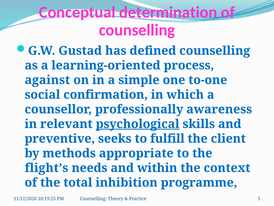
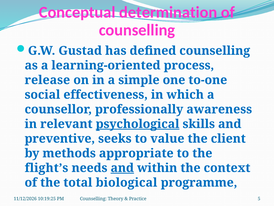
against: against -> release
confirmation: confirmation -> effectiveness
fulfill: fulfill -> value
and at (122, 168) underline: none -> present
inhibition: inhibition -> biological
